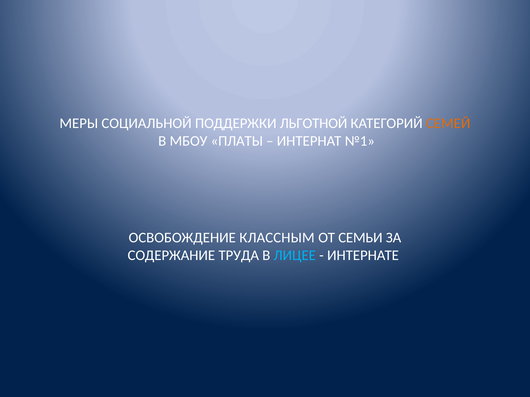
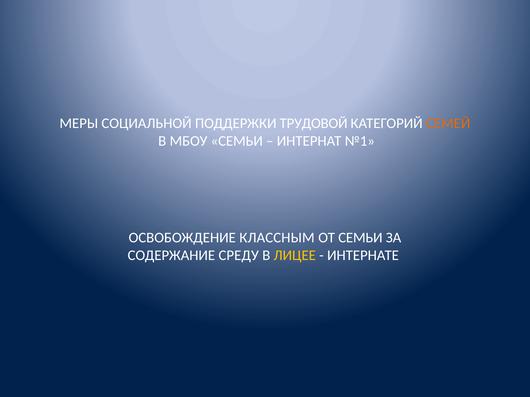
ЛЬГОТНОЙ: ЛЬГОТНОЙ -> ТРУДОВОЙ
МБОУ ПЛАТЫ: ПЛАТЫ -> СЕМЬИ
ТРУДА: ТРУДА -> СРЕДУ
ЛИЦЕЕ colour: light blue -> yellow
